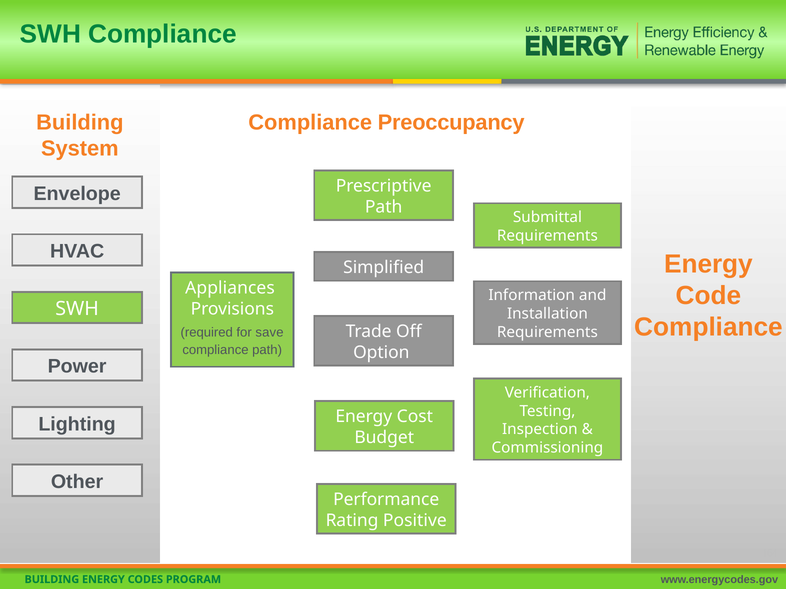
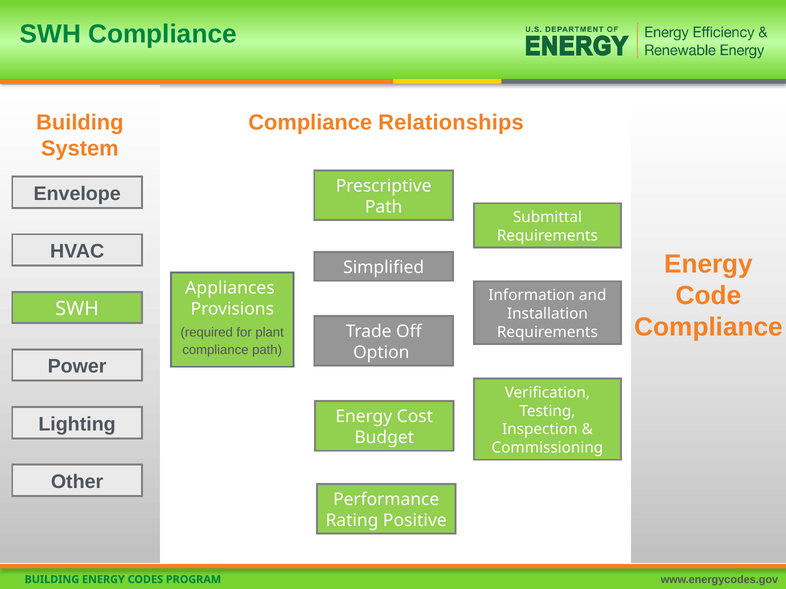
Preoccupancy: Preoccupancy -> Relationships
save: save -> plant
